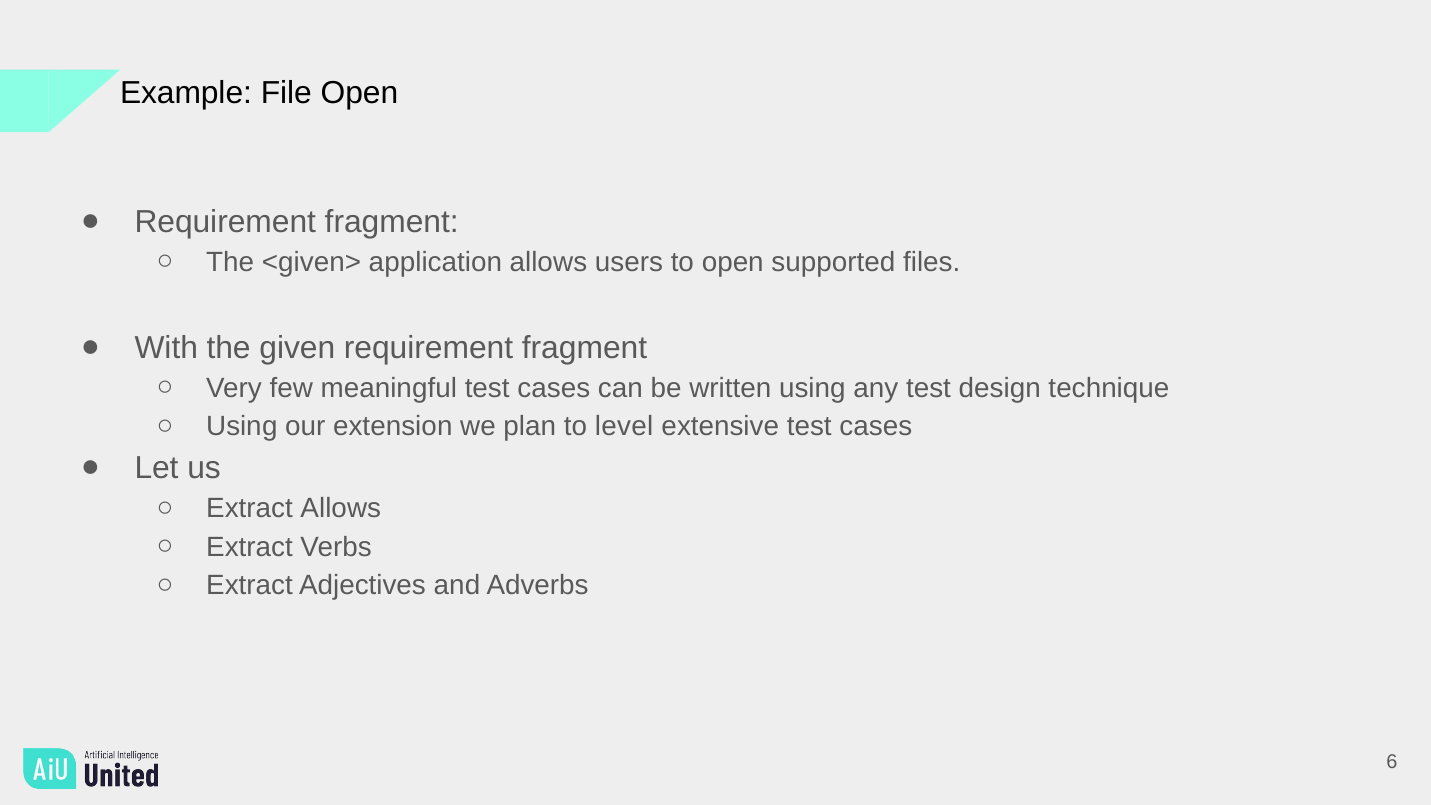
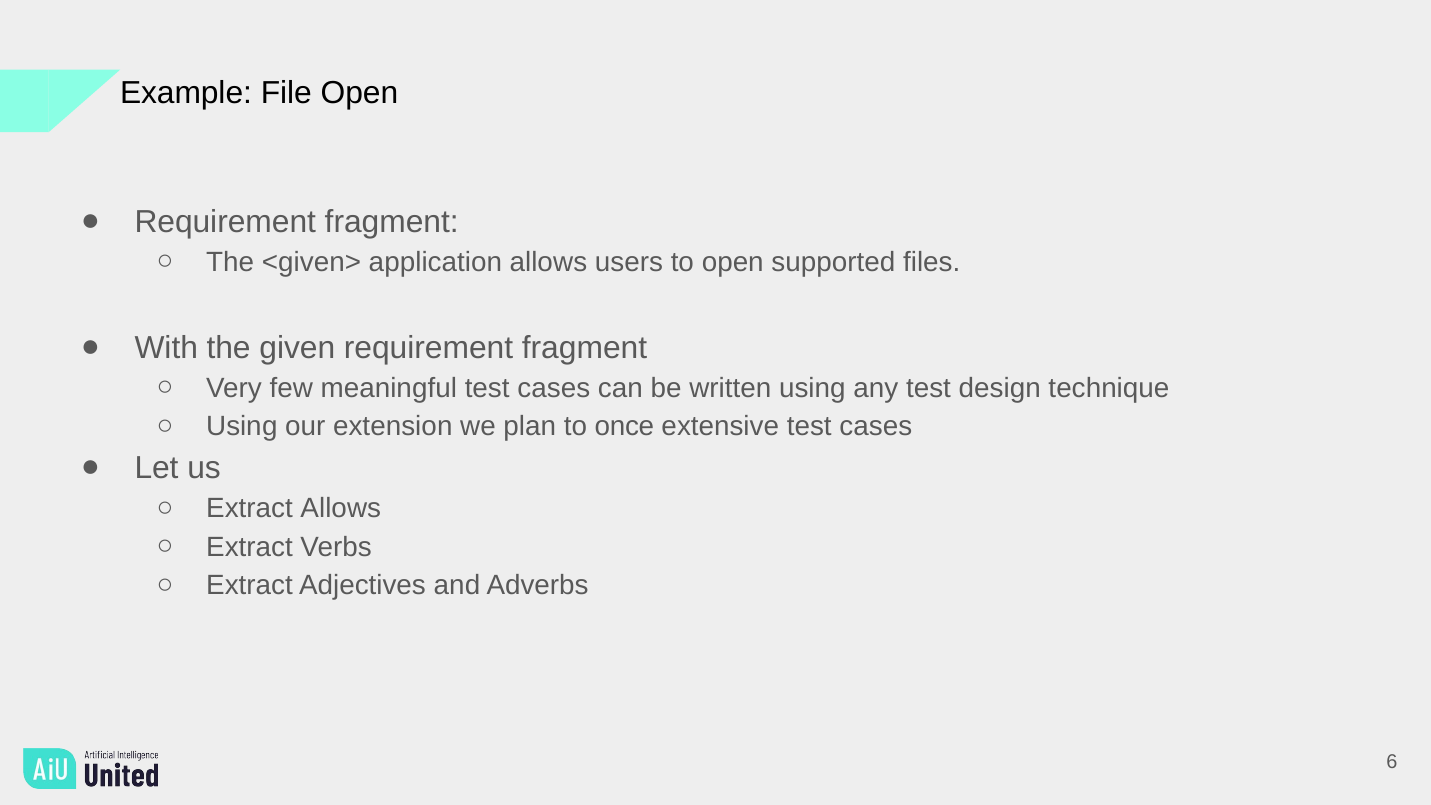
level: level -> once
